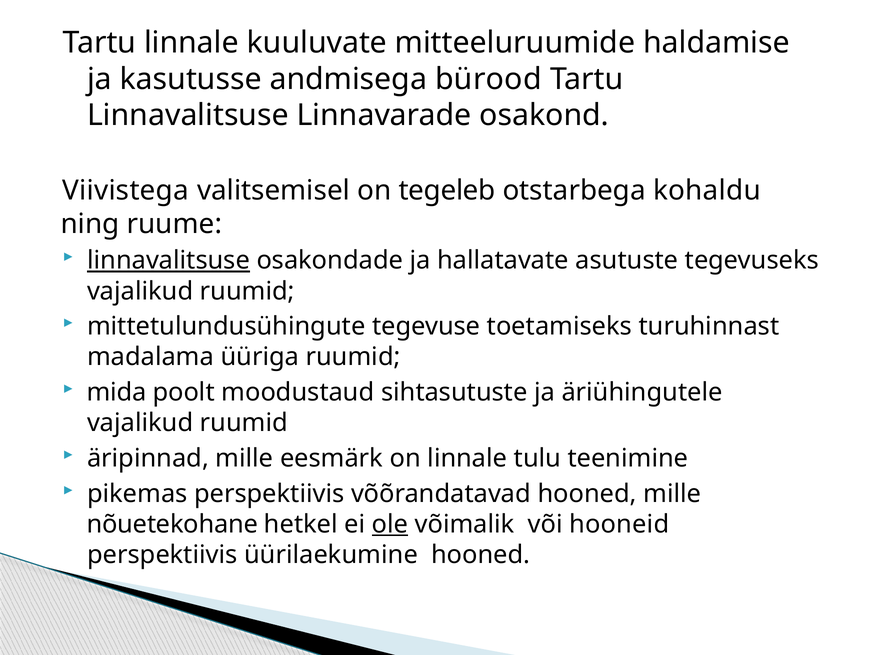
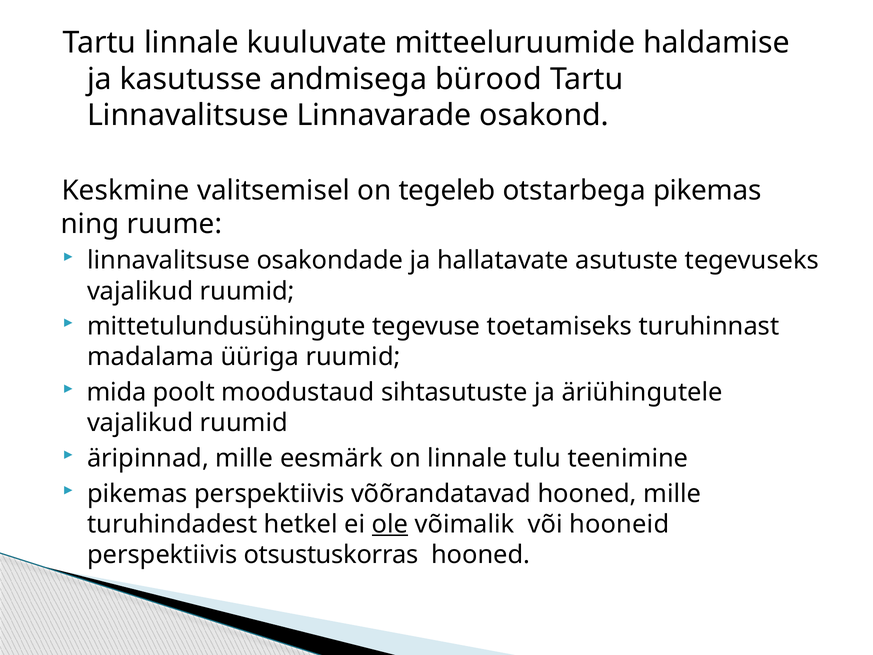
Viivistega: Viivistega -> Keskmine
otstarbega kohaldu: kohaldu -> pikemas
linnavalitsuse at (169, 260) underline: present -> none
nõuetekohane: nõuetekohane -> turuhindadest
üürilaekumine: üürilaekumine -> otsustuskorras
